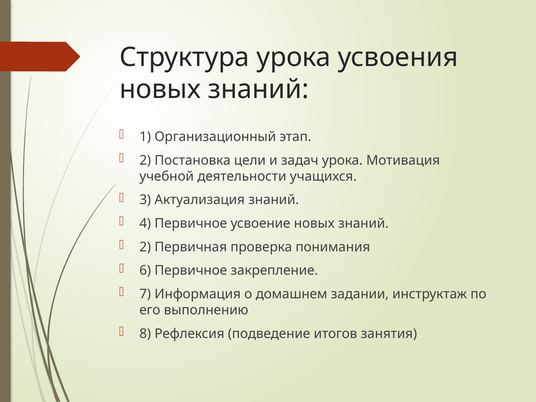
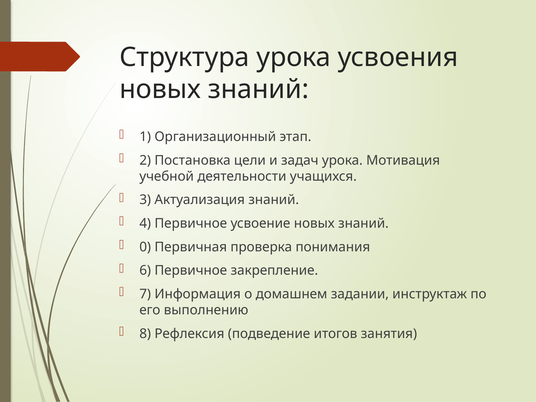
2 at (145, 247): 2 -> 0
